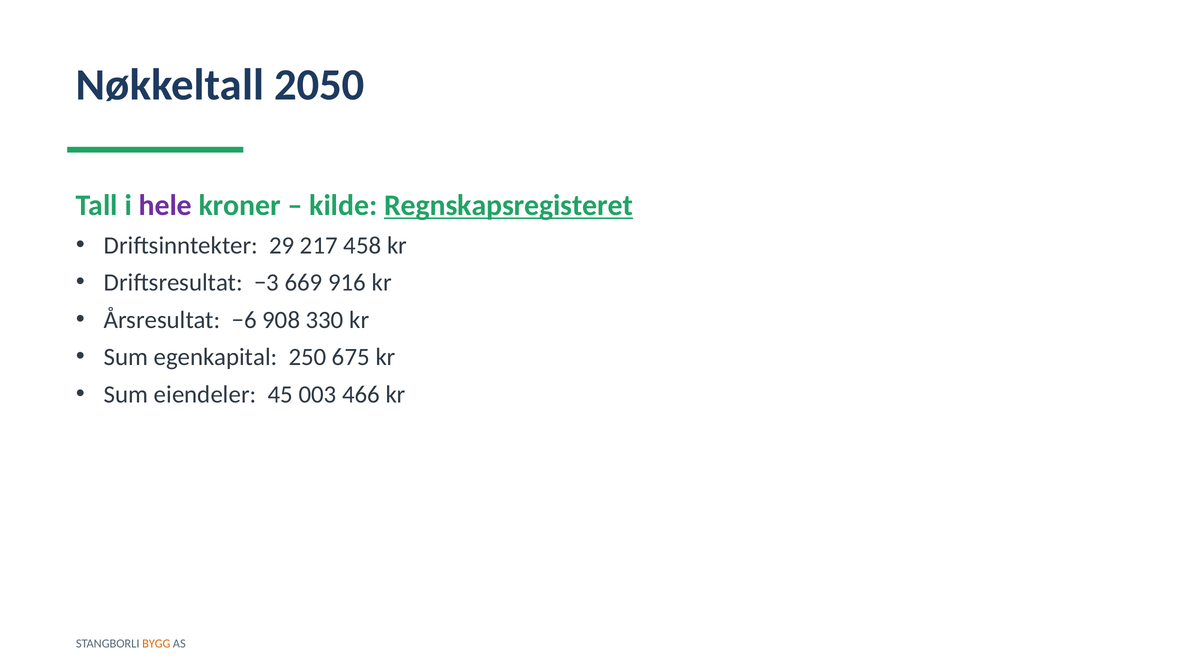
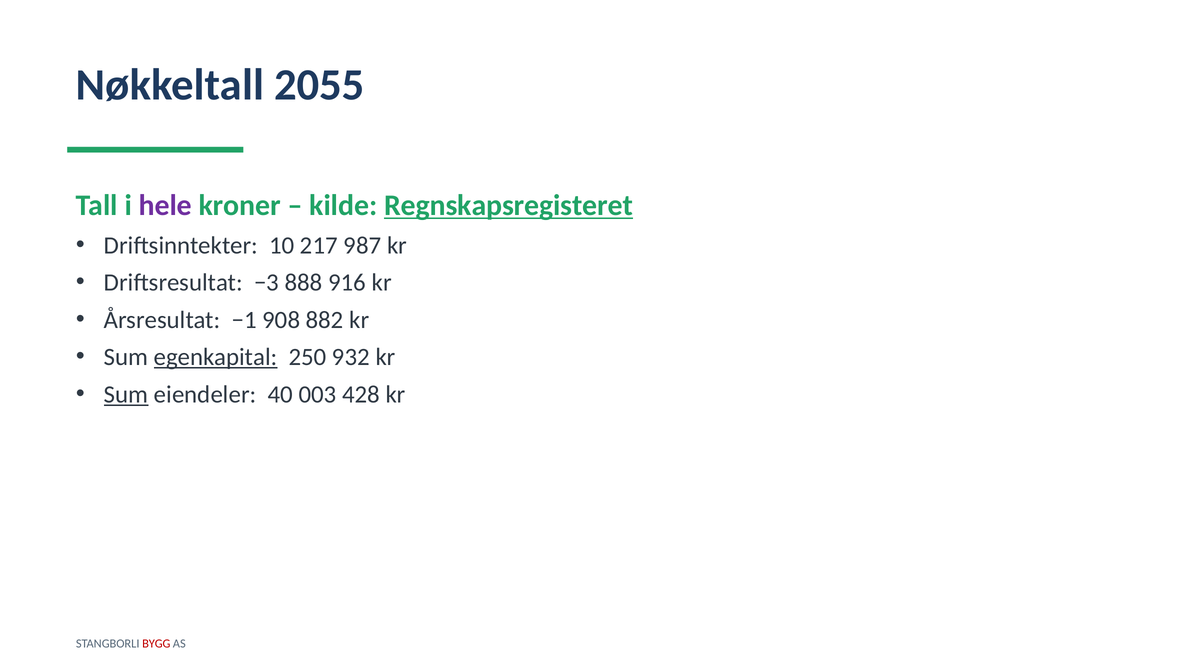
2050: 2050 -> 2055
29: 29 -> 10
458: 458 -> 987
669: 669 -> 888
−6: −6 -> −1
330: 330 -> 882
egenkapital underline: none -> present
675: 675 -> 932
Sum at (126, 395) underline: none -> present
45: 45 -> 40
466: 466 -> 428
BYGG colour: orange -> red
